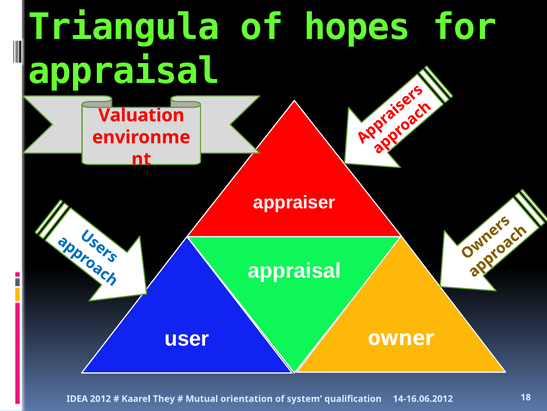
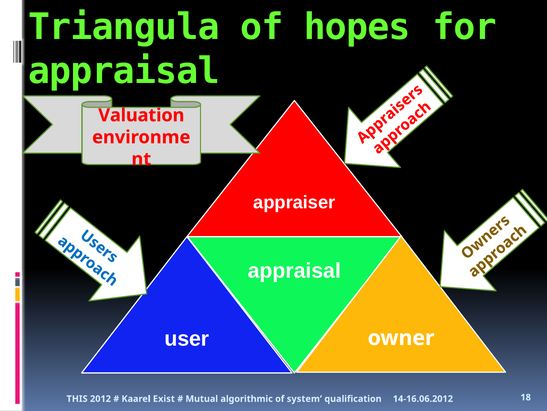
IDEA: IDEA -> THIS
They: They -> Exist
orientation: orientation -> algorithmic
